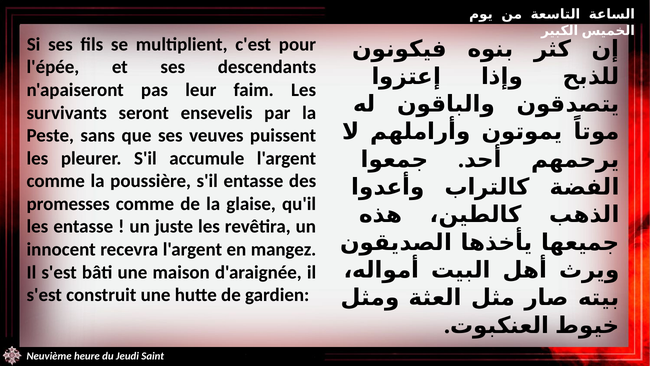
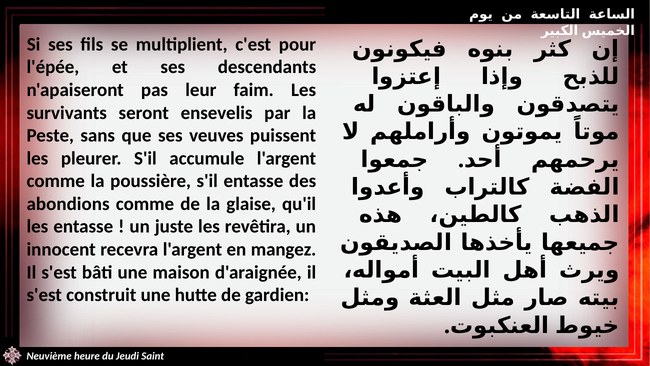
promesses: promesses -> abondions
